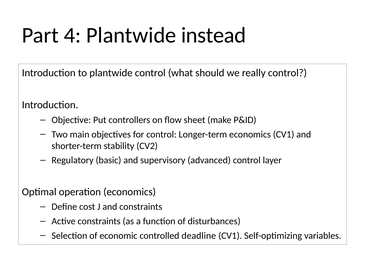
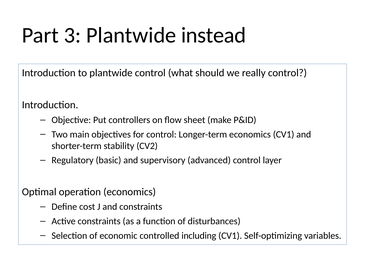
4: 4 -> 3
deadline: deadline -> including
